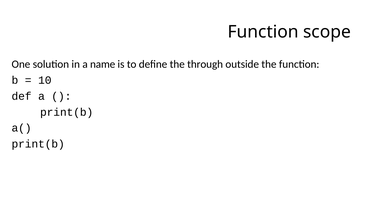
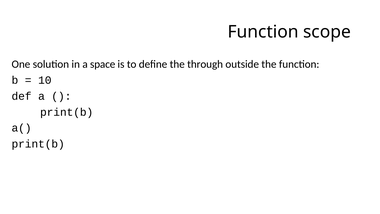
name: name -> space
